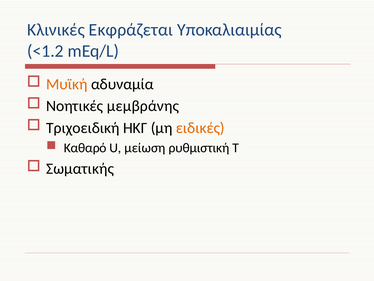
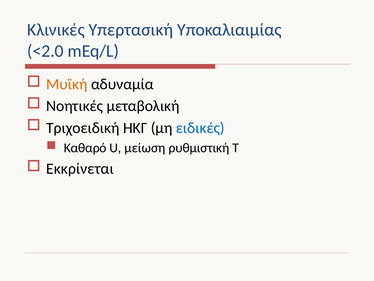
Εκφράζεται: Εκφράζεται -> Υπερτασική
<1.2: <1.2 -> <2.0
μεμβράνης: μεμβράνης -> μεταβολική
ειδικές colour: orange -> blue
Σωματικής: Σωματικής -> Εκκρίνεται
